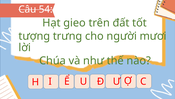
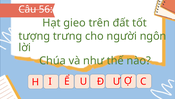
54: 54 -> 56
mươi: mươi -> ngôn
